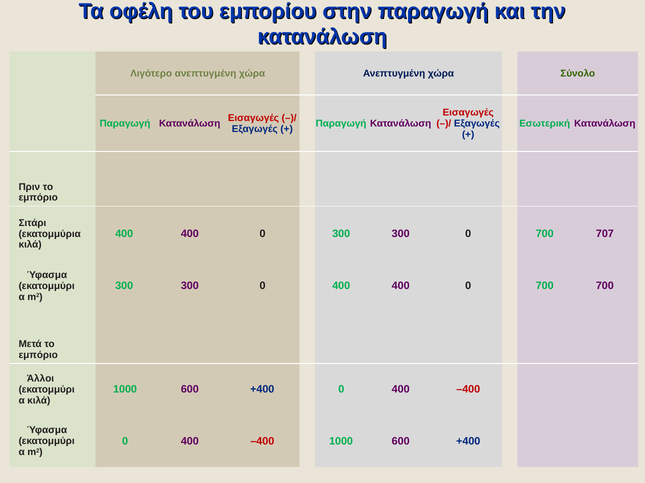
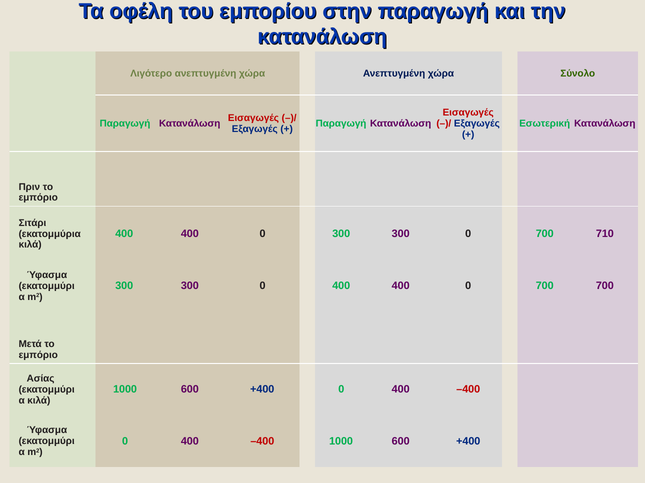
707: 707 -> 710
Άλλοι: Άλλοι -> Ασίας
